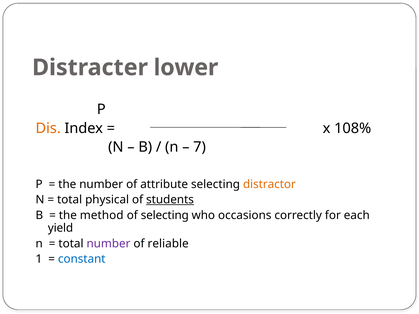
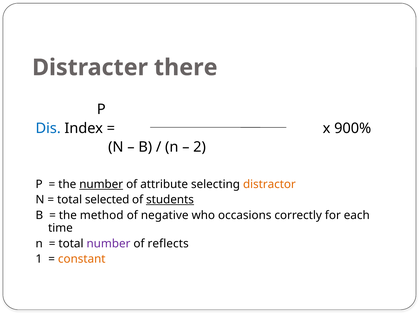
lower: lower -> there
Dis colour: orange -> blue
108%: 108% -> 900%
7: 7 -> 2
number at (101, 184) underline: none -> present
physical: physical -> selected
of selecting: selecting -> negative
yield: yield -> time
reliable: reliable -> reflects
constant colour: blue -> orange
